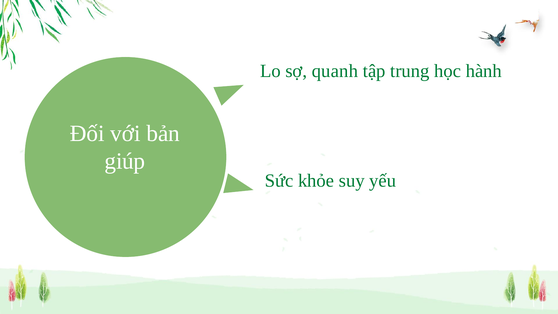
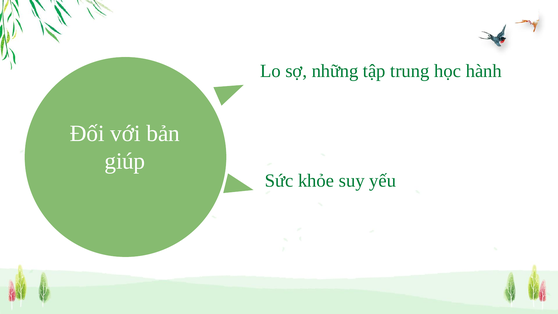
quanh: quanh -> những
